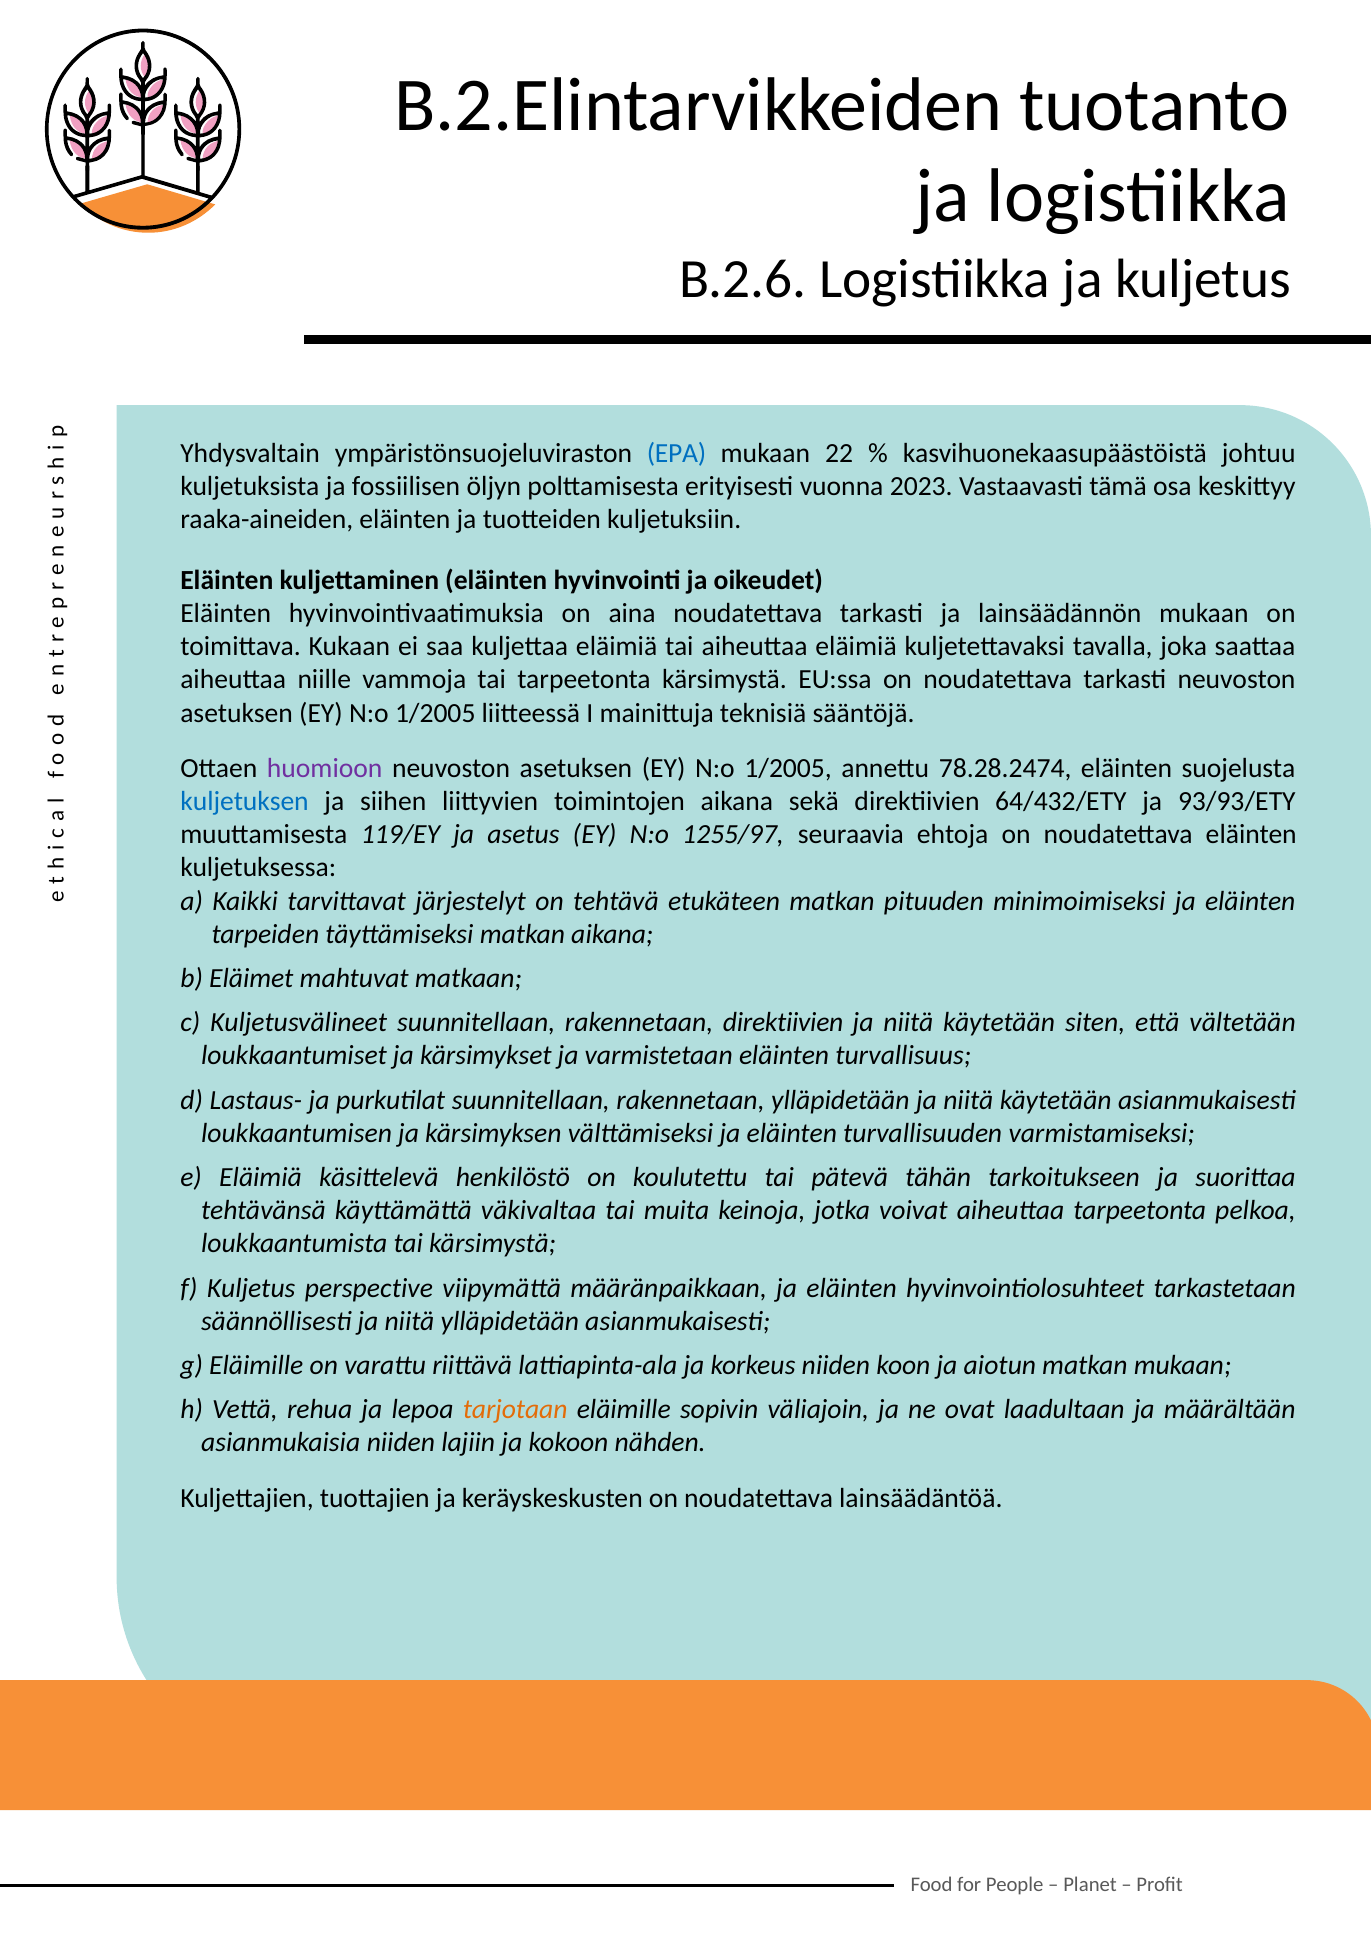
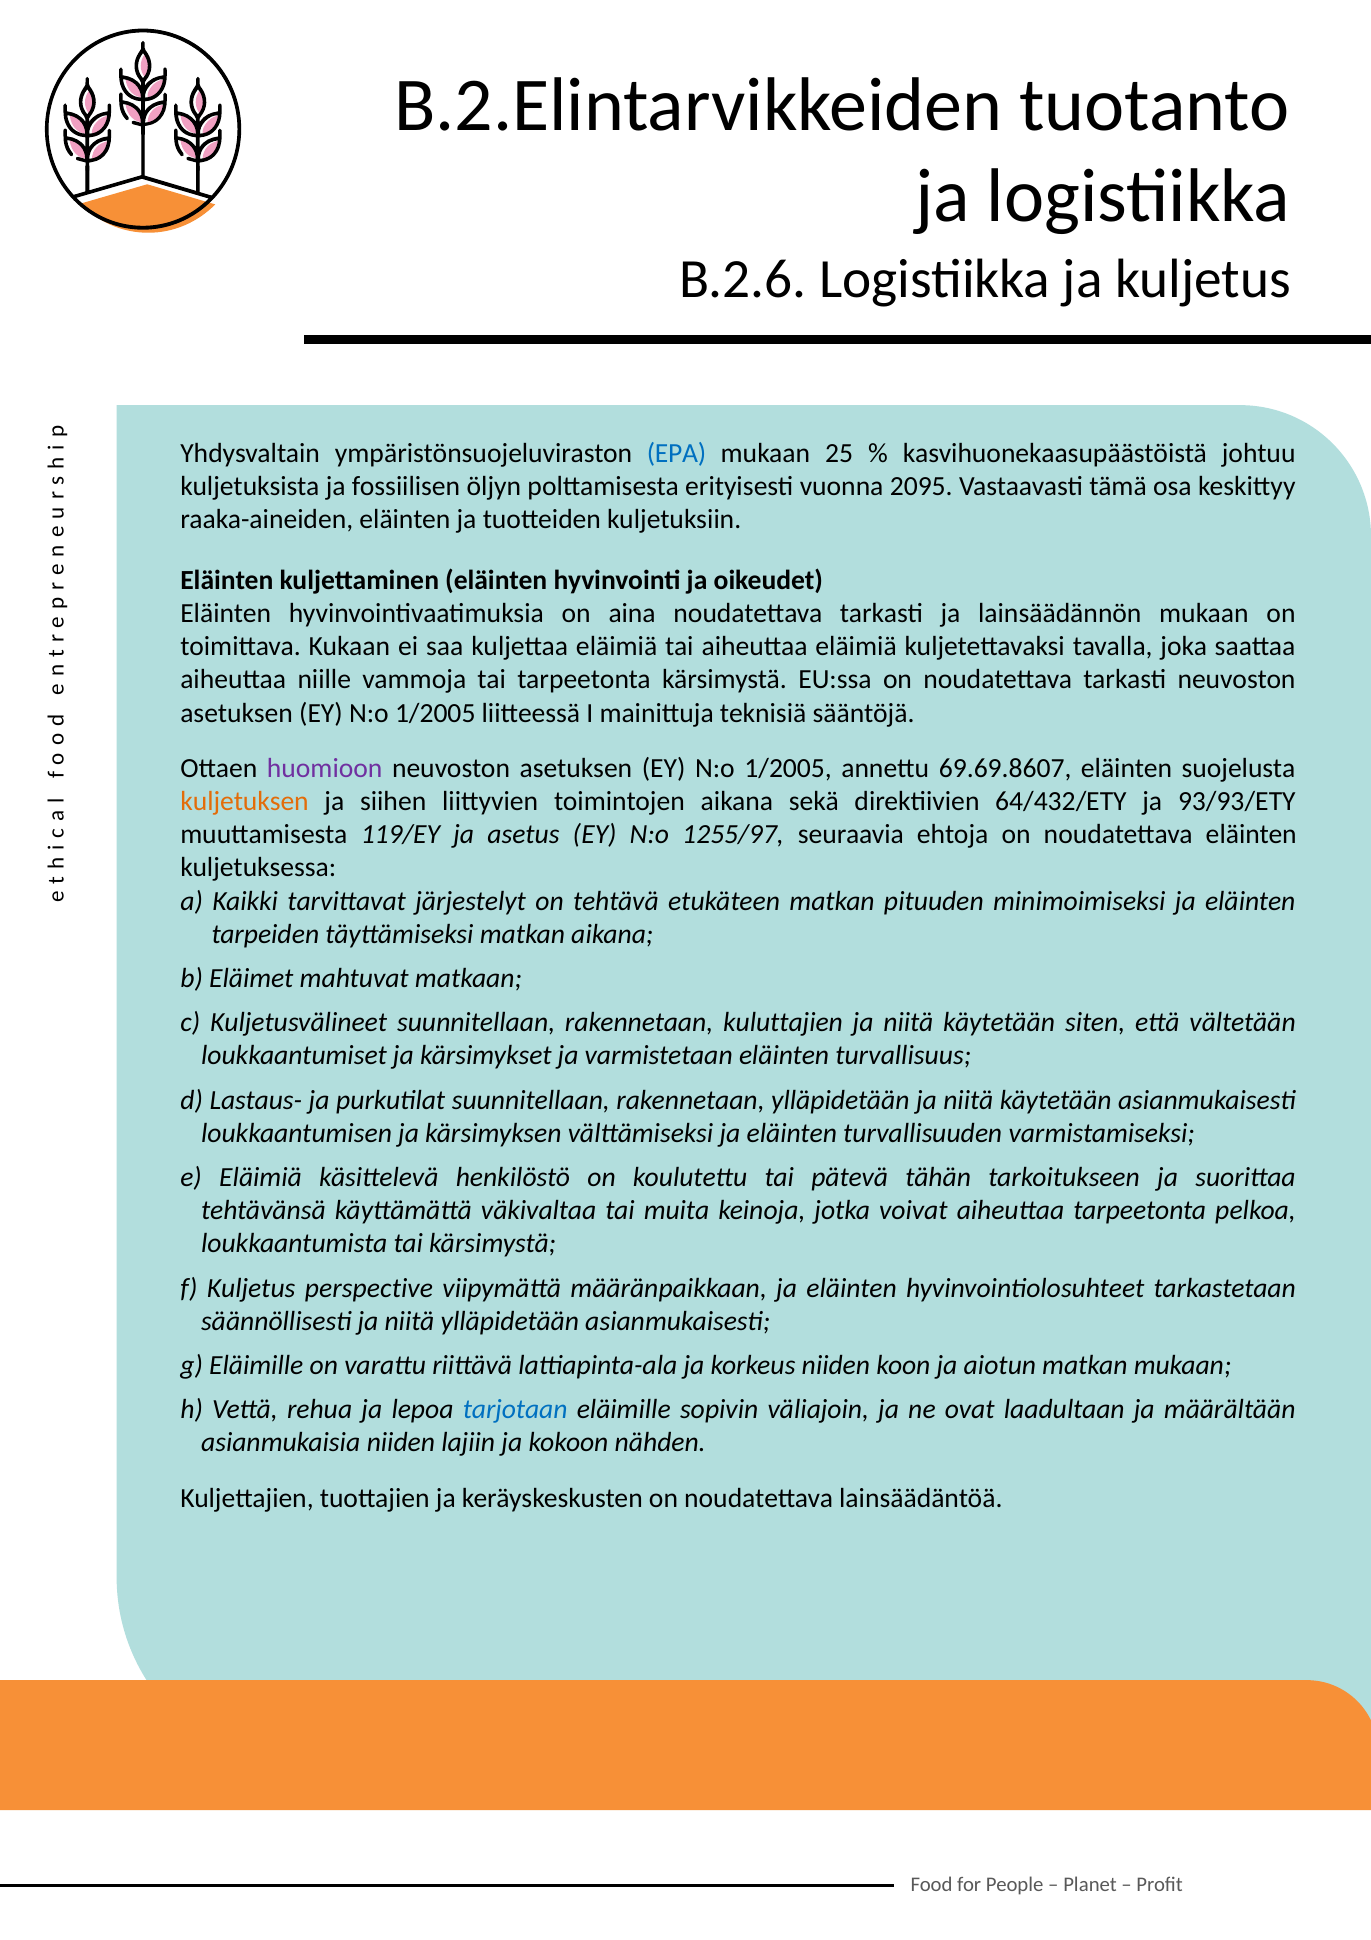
22: 22 -> 25
2023: 2023 -> 2095
78.28.2474: 78.28.2474 -> 69.69.8607
kuljetuksen colour: blue -> orange
rakennetaan direktiivien: direktiivien -> kuluttajien
tarjotaan colour: orange -> blue
